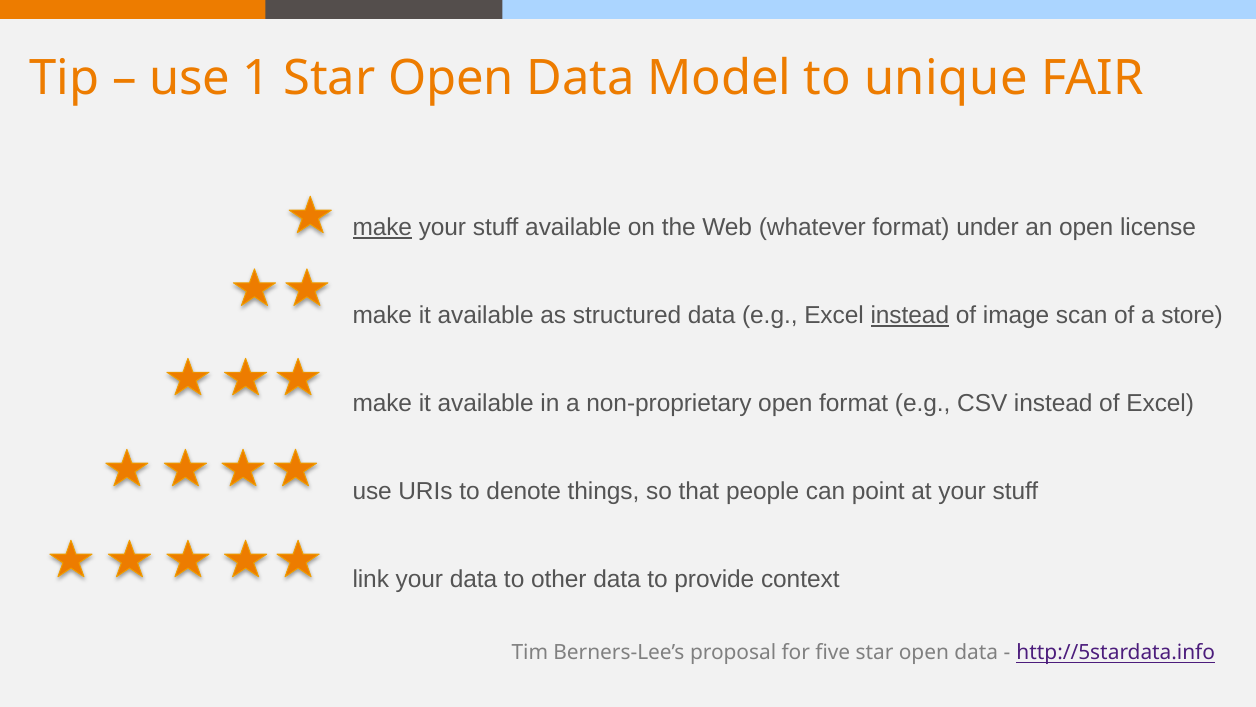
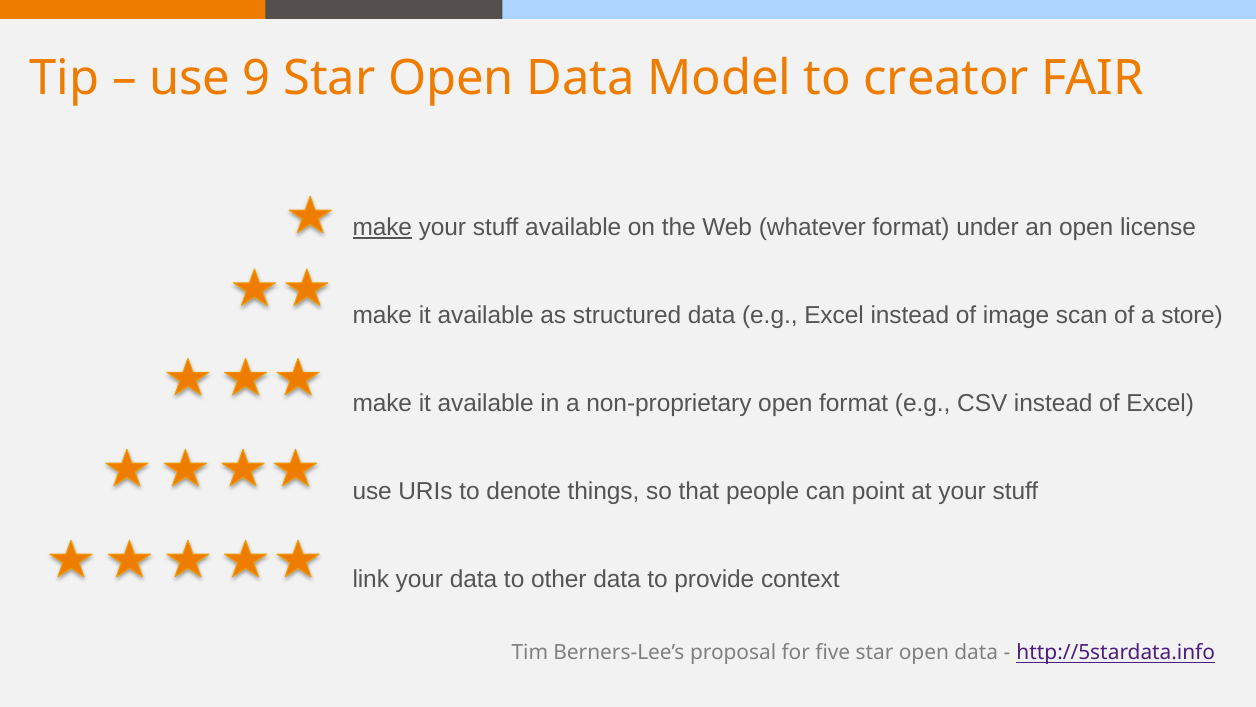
1: 1 -> 9
unique: unique -> creator
instead at (910, 315) underline: present -> none
